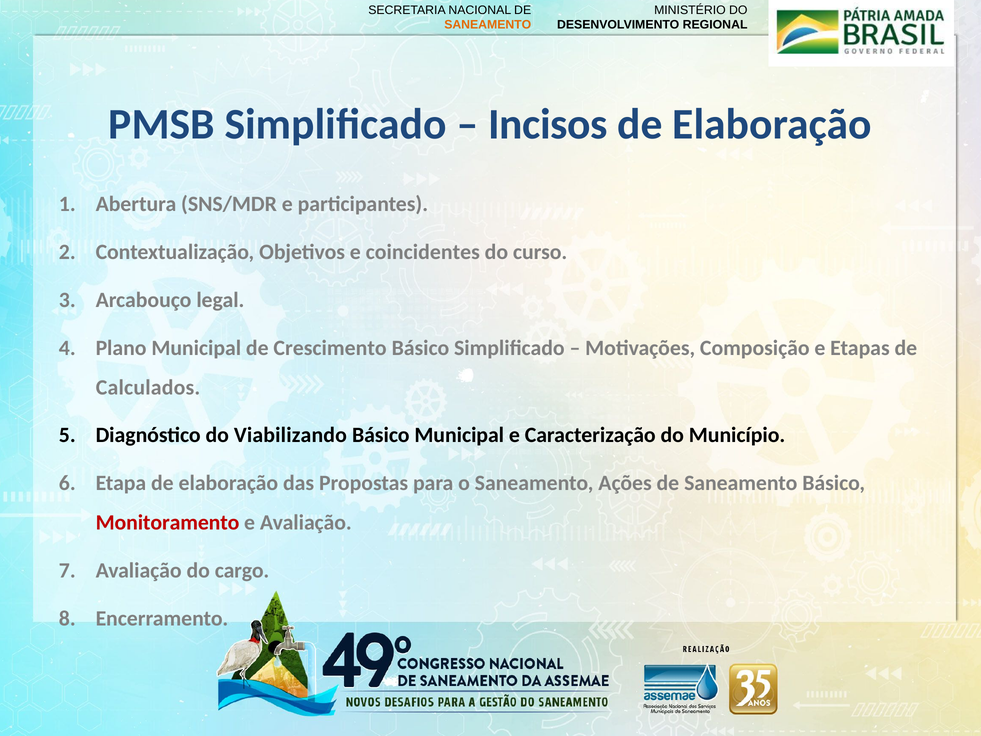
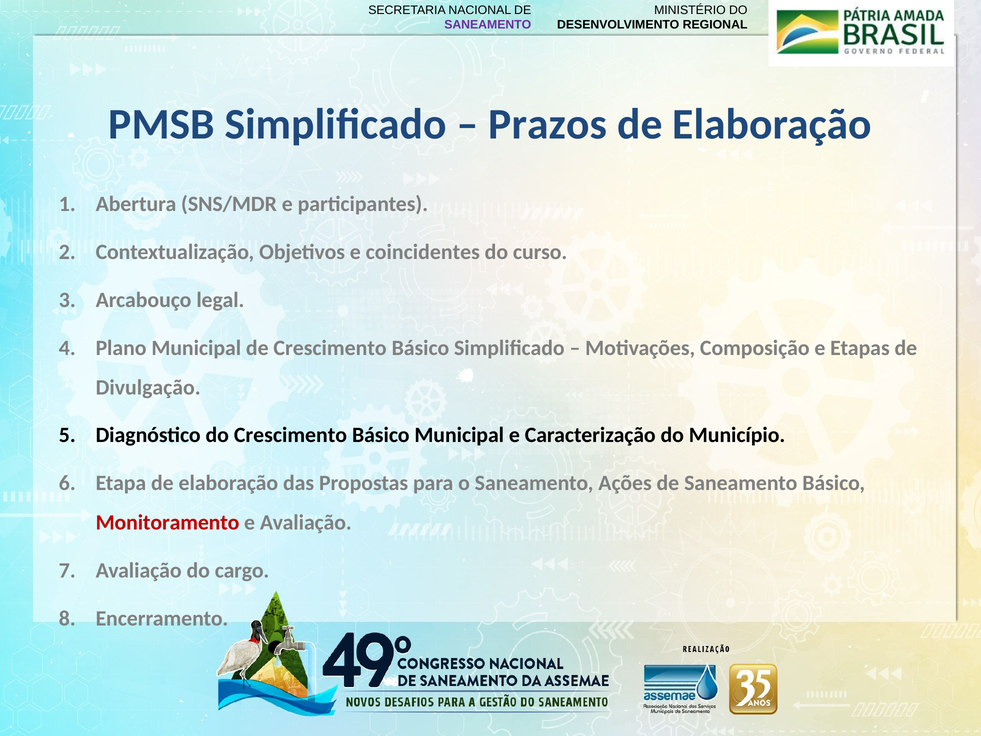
SANEAMENTO at (488, 25) colour: orange -> purple
Incisos: Incisos -> Prazos
Calculados: Calculados -> Divulgação
do Viabilizando: Viabilizando -> Crescimento
